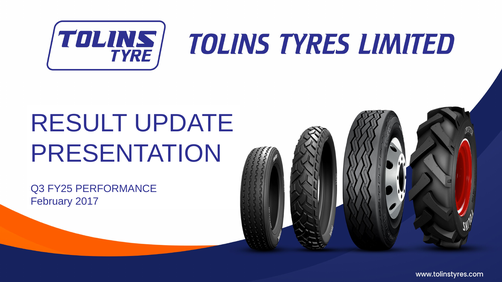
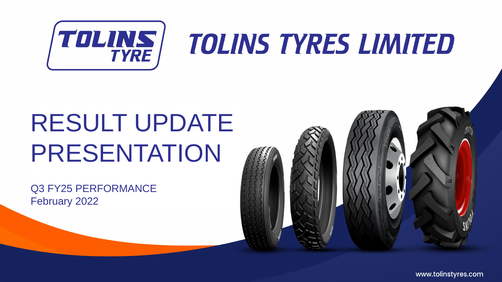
2017: 2017 -> 2022
